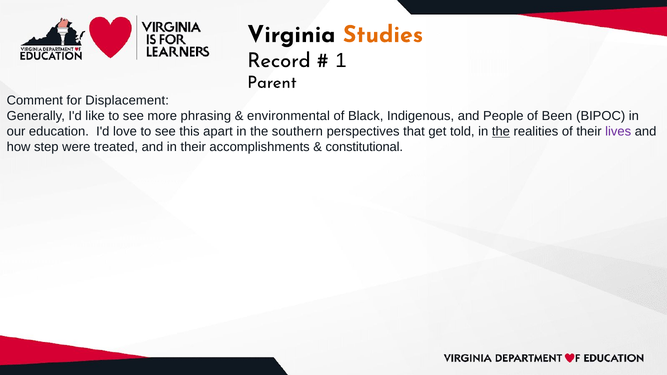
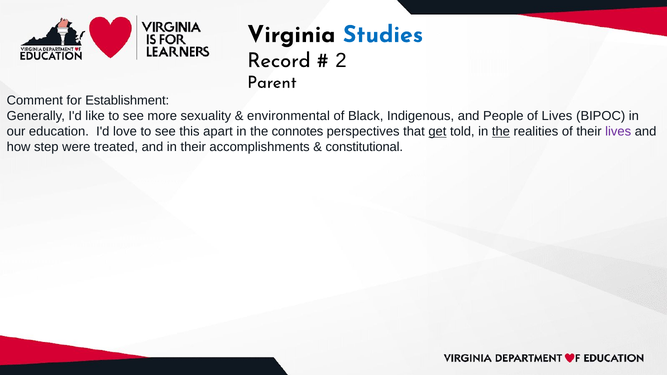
Studies colour: orange -> blue
1: 1 -> 2
Displacement: Displacement -> Establishment
phrasing: phrasing -> sexuality
of Been: Been -> Lives
southern: southern -> connotes
get underline: none -> present
